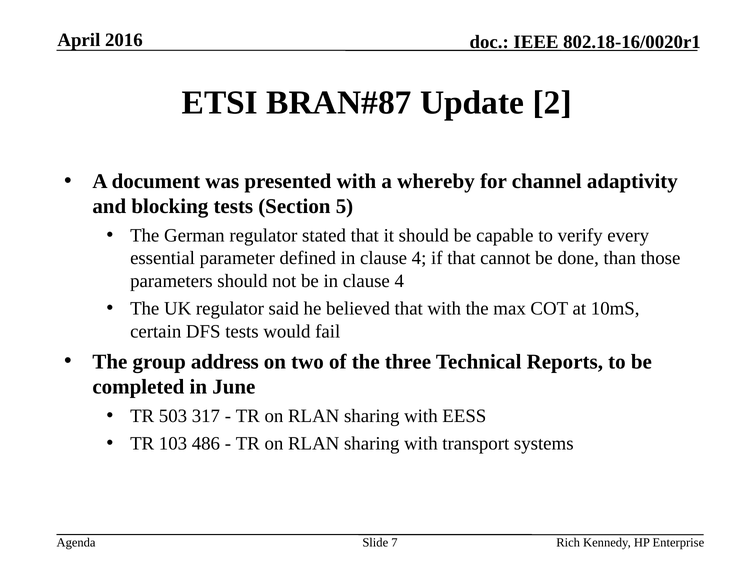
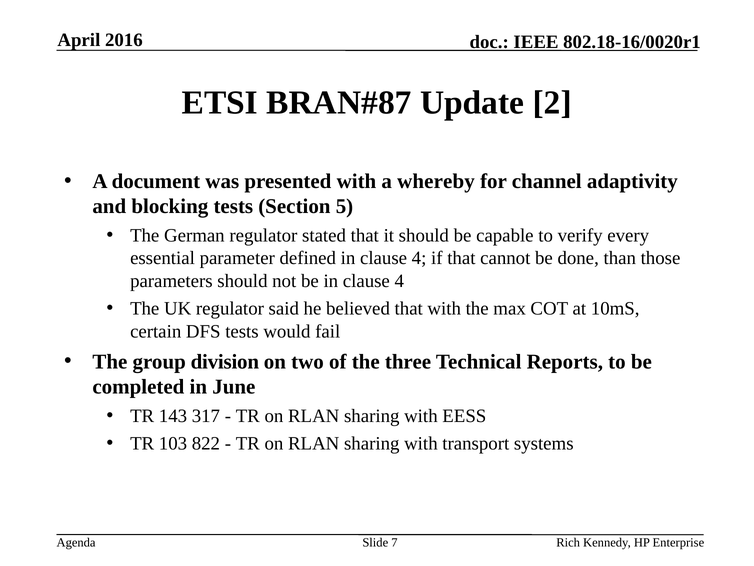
address: address -> division
503: 503 -> 143
486: 486 -> 822
